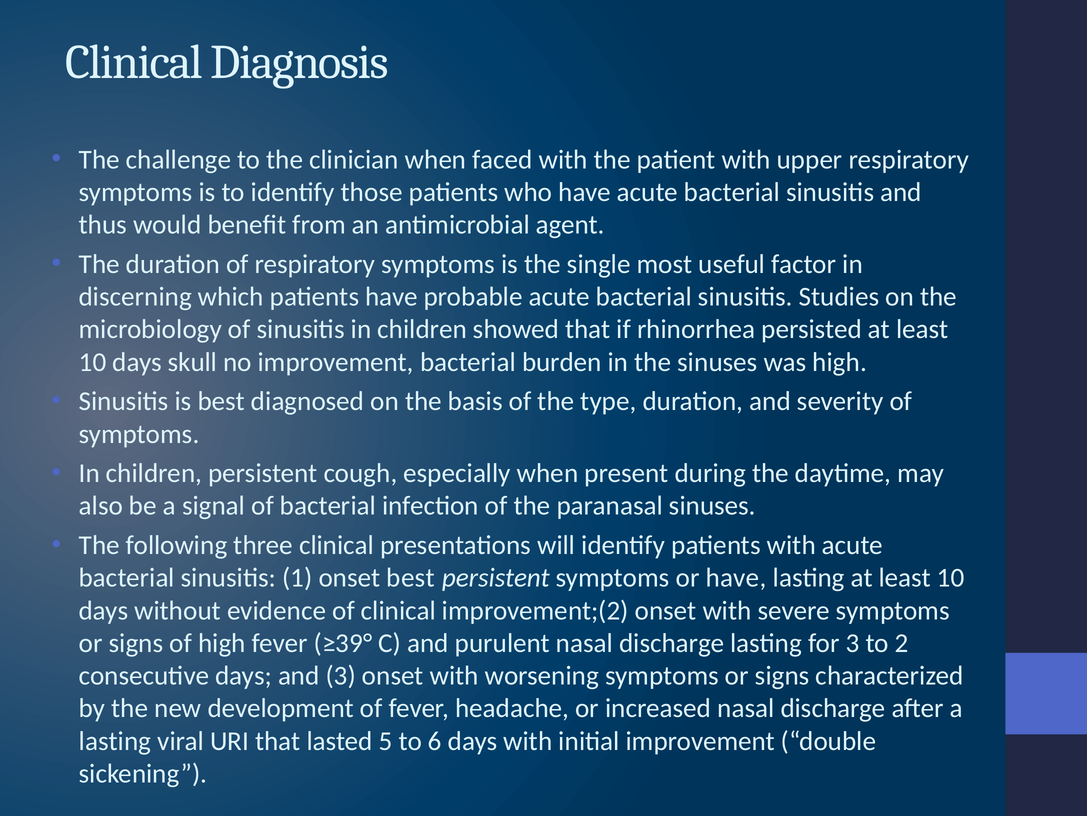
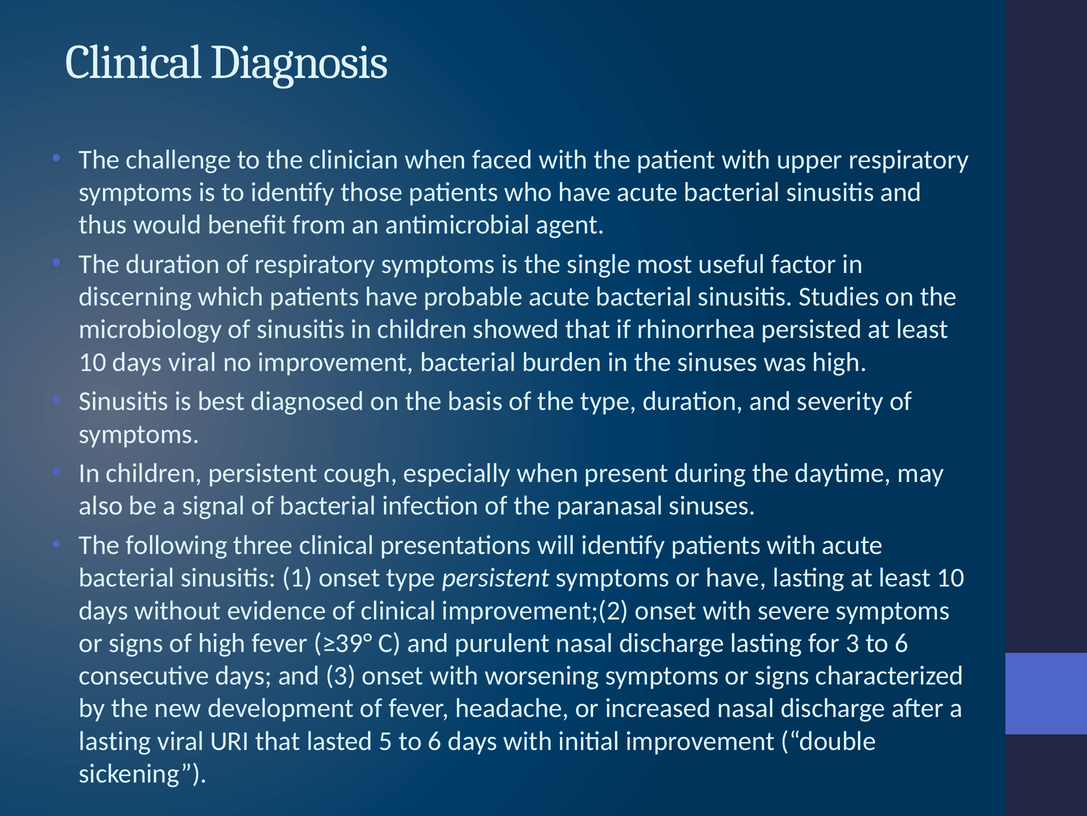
days skull: skull -> viral
onset best: best -> type
3 to 2: 2 -> 6
